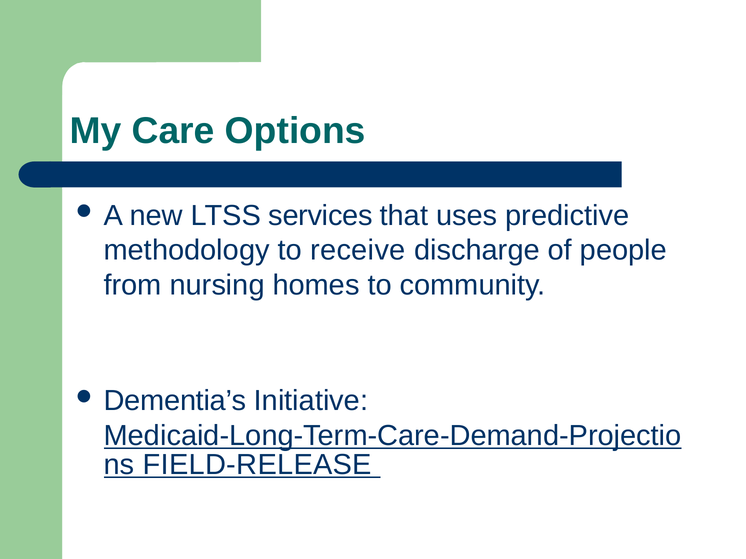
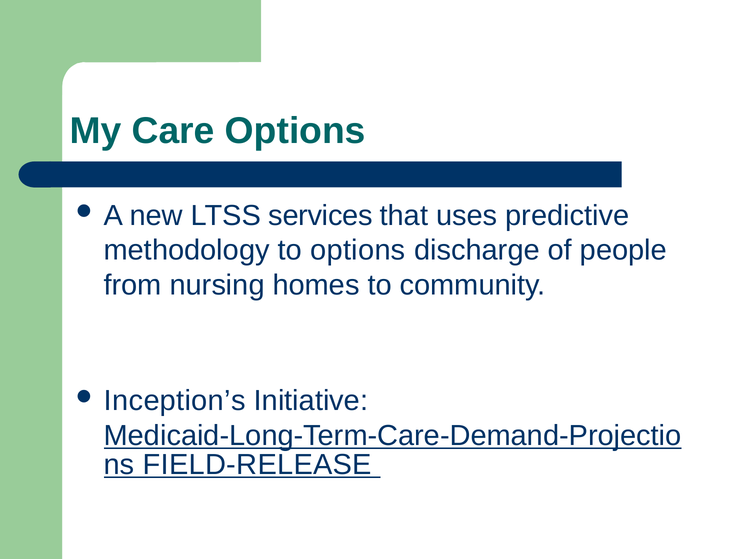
to receive: receive -> options
Dementia’s: Dementia’s -> Inception’s
